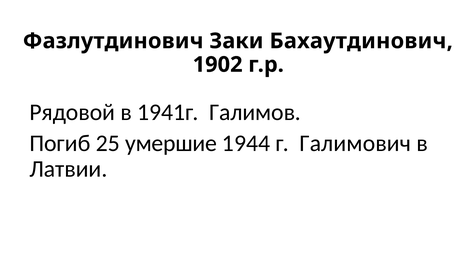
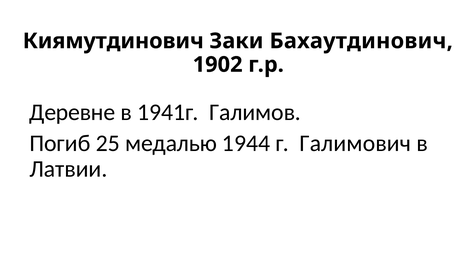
Фазлутдинович: Фазлутдинович -> Киямутдинович
Рядовой: Рядовой -> Деревне
умершие: умершие -> медалью
